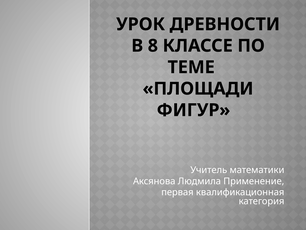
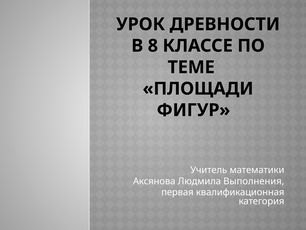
Применение: Применение -> Выполнения
